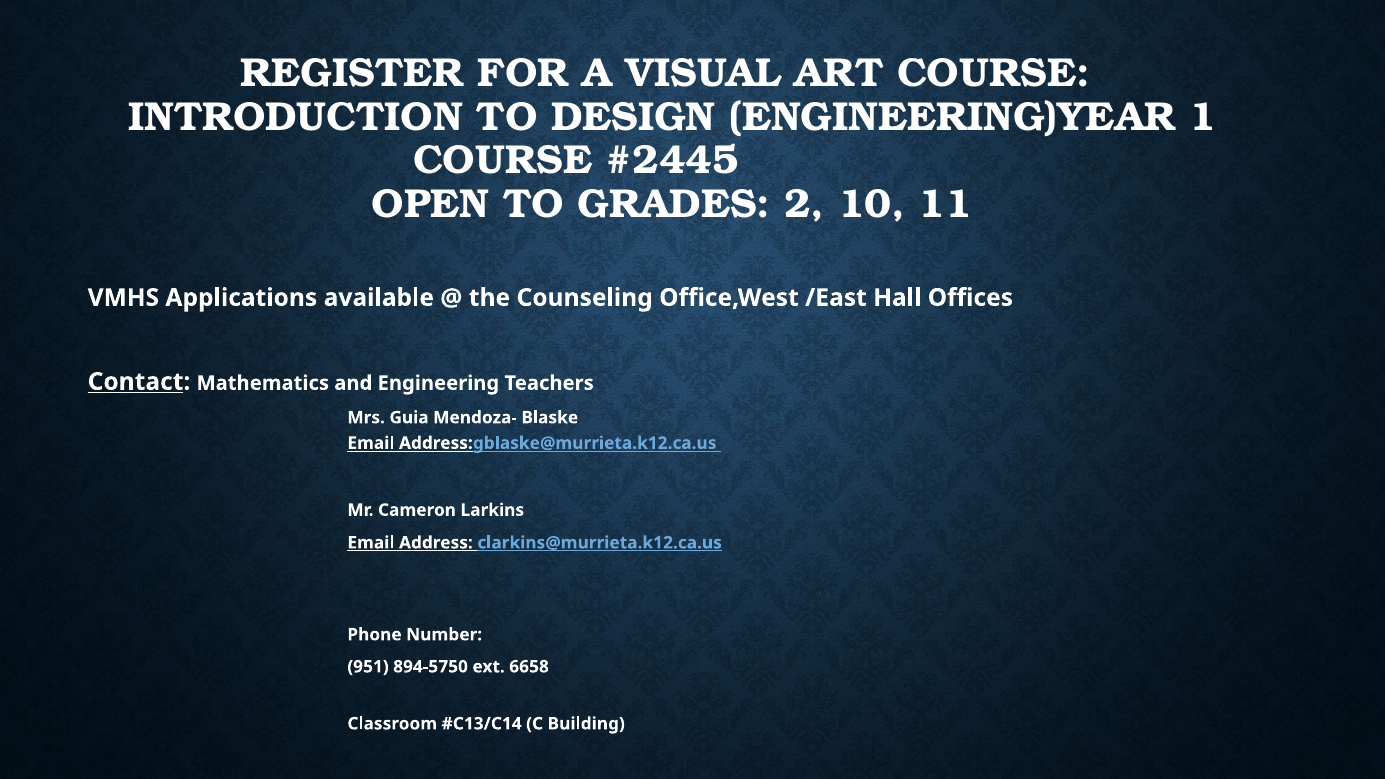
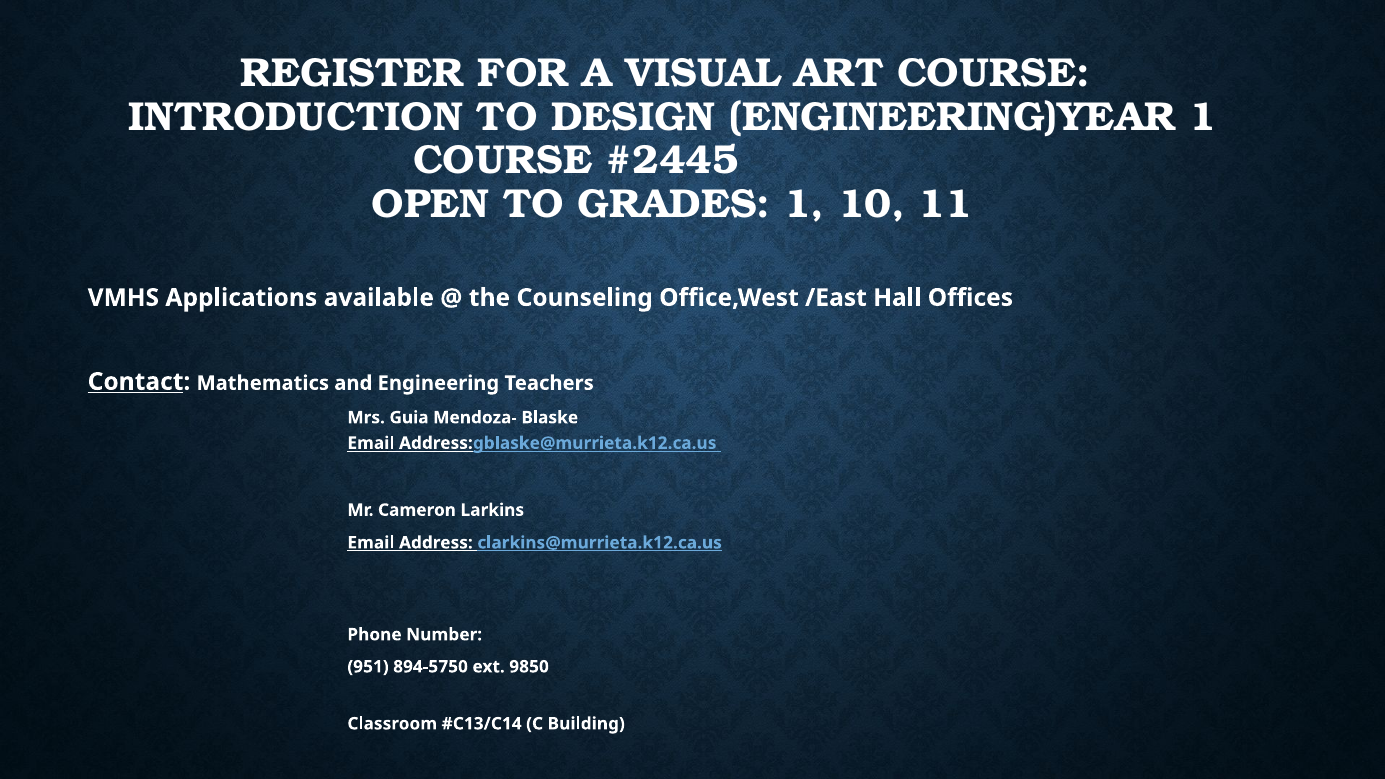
GRADES 2: 2 -> 1
6658: 6658 -> 9850
